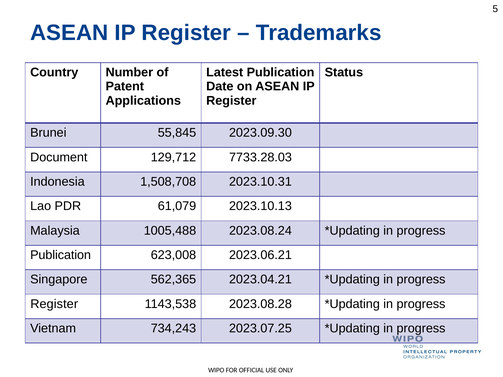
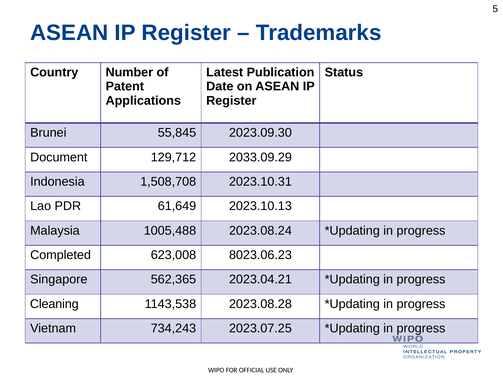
7733.28.03: 7733.28.03 -> 2033.09.29
61,079: 61,079 -> 61,649
Publication at (61, 255): Publication -> Completed
2023.06.21: 2023.06.21 -> 8023.06.23
Register at (54, 304): Register -> Cleaning
